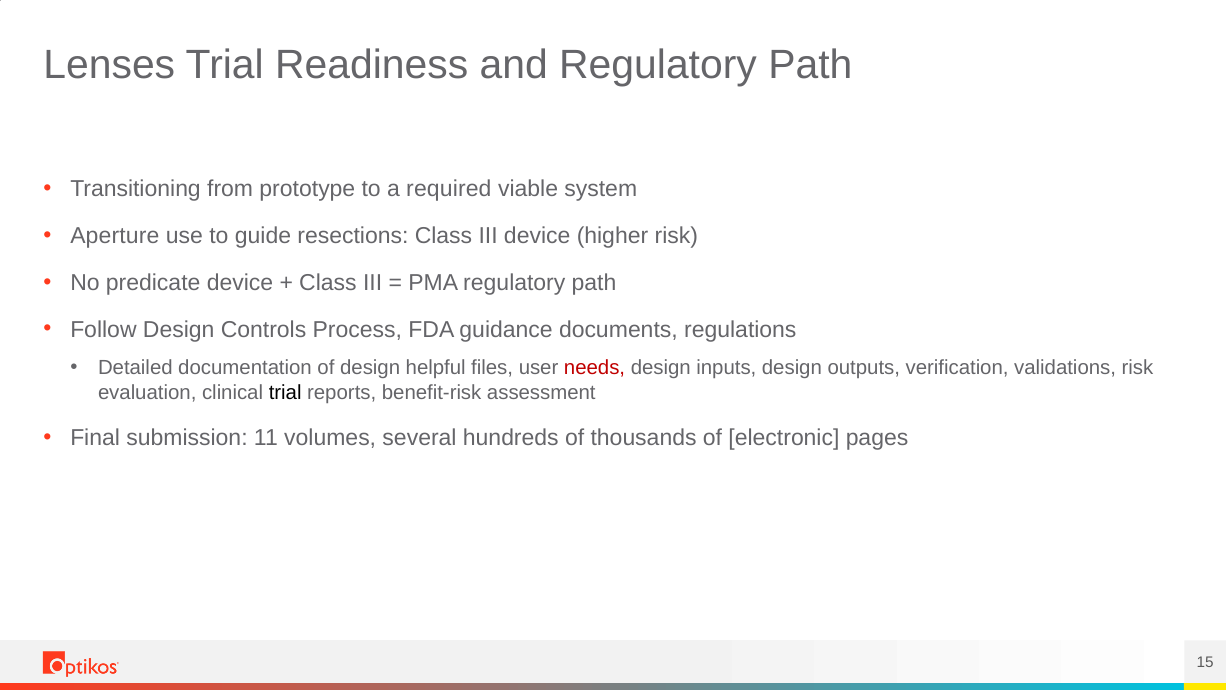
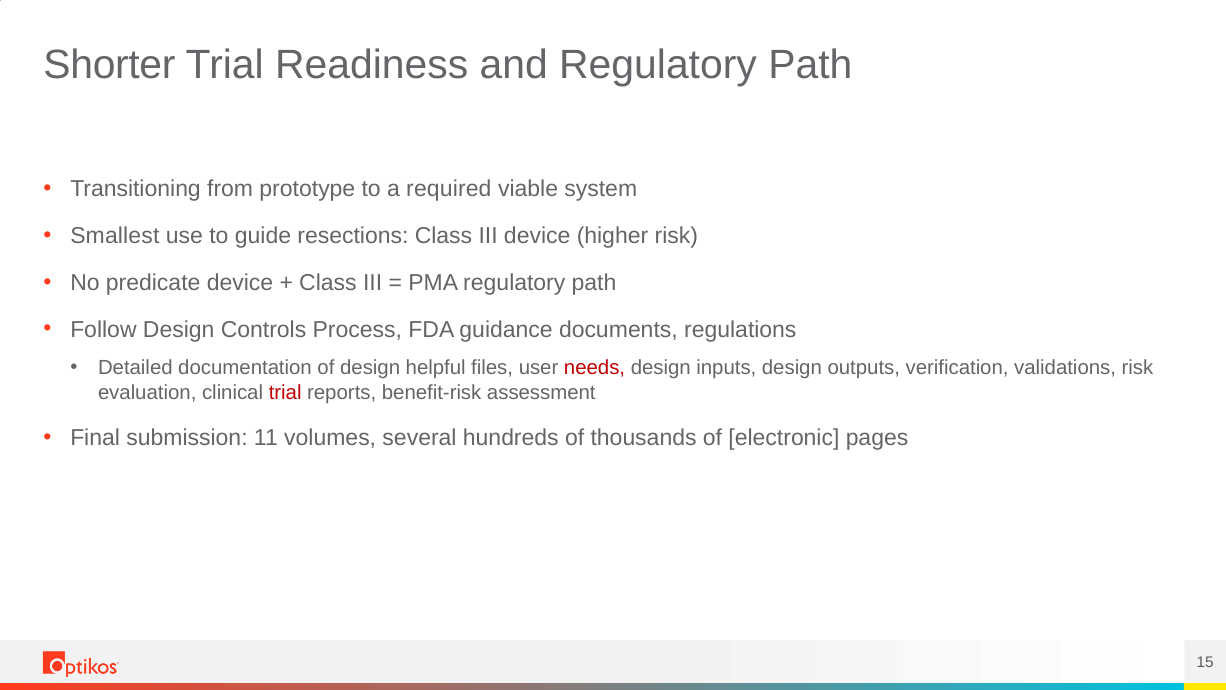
Lenses: Lenses -> Shorter
Aperture: Aperture -> Smallest
trial at (285, 392) colour: black -> red
